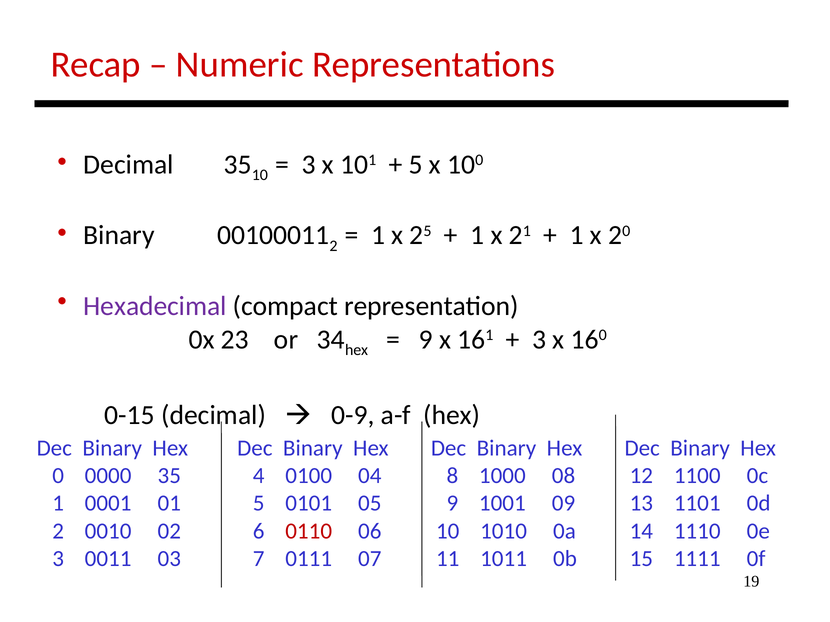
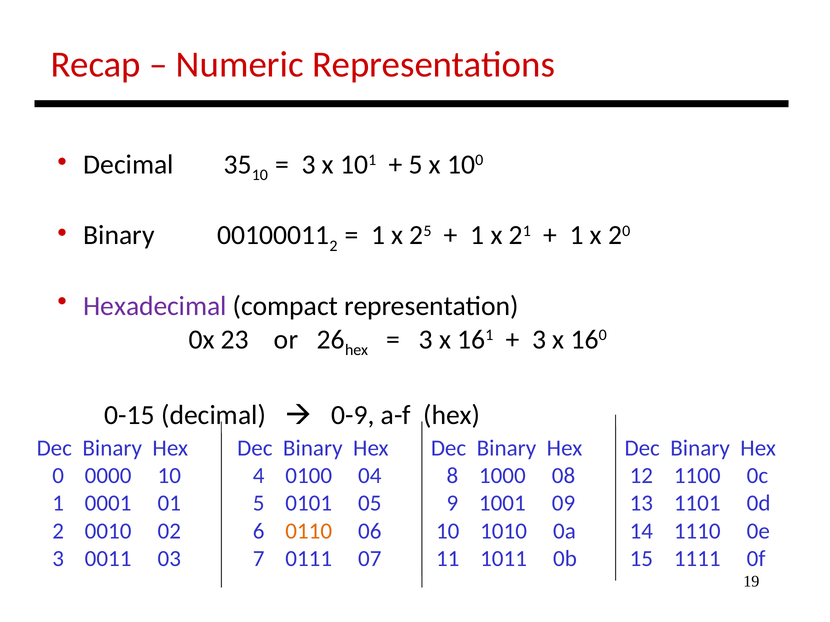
34: 34 -> 26
9 at (426, 340): 9 -> 3
0000 35: 35 -> 10
0110 colour: red -> orange
